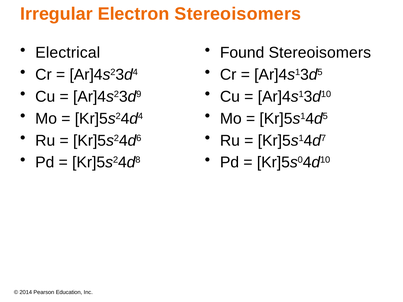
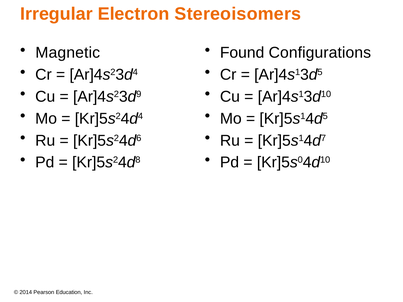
Electrical: Electrical -> Magnetic
Found Stereoisomers: Stereoisomers -> Configurations
